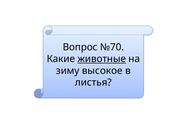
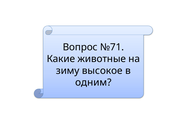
№70: №70 -> №71
животные underline: present -> none
листья: листья -> одним
